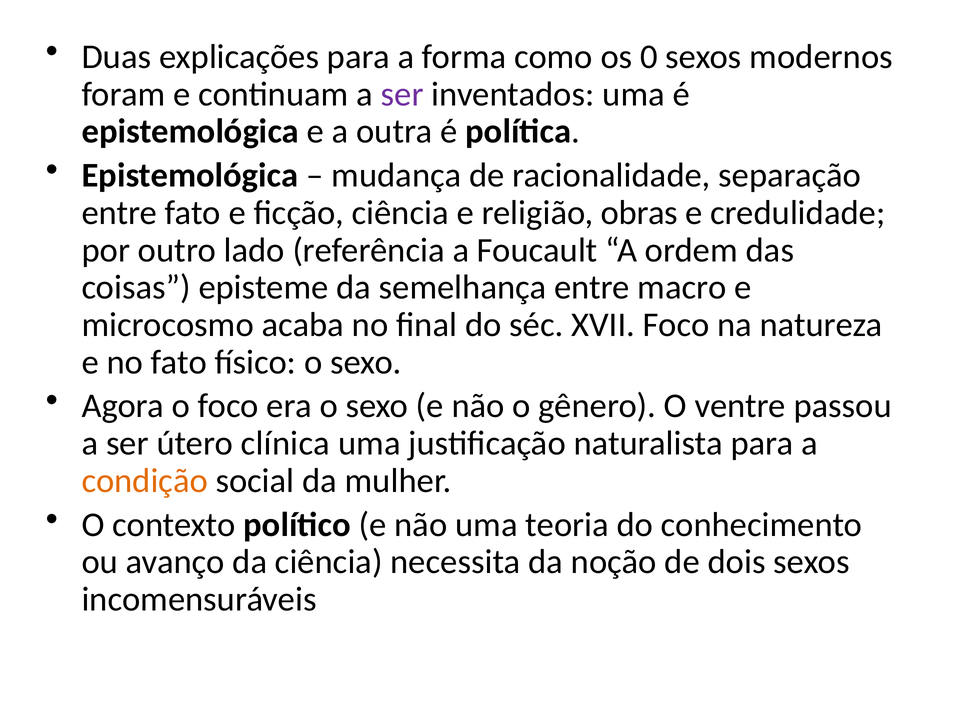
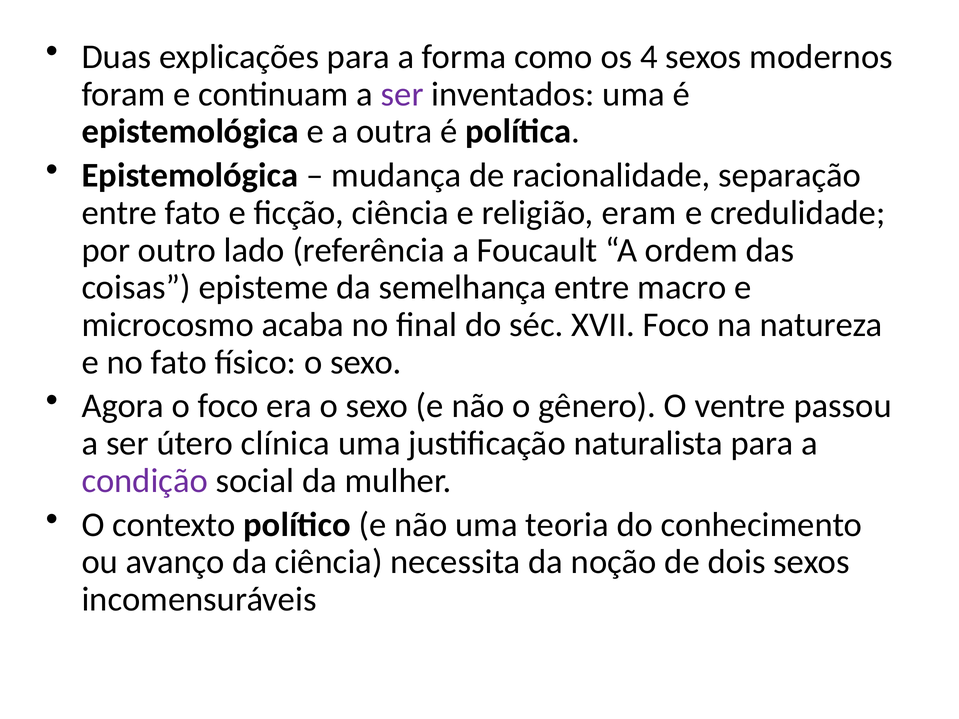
0: 0 -> 4
obras: obras -> eram
condição colour: orange -> purple
